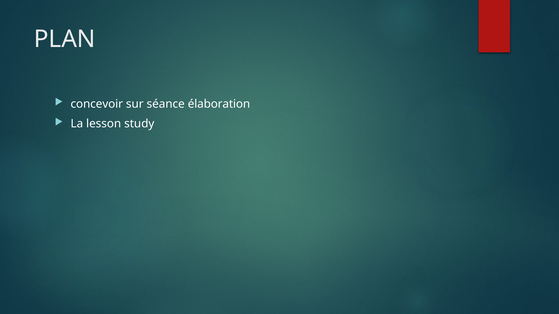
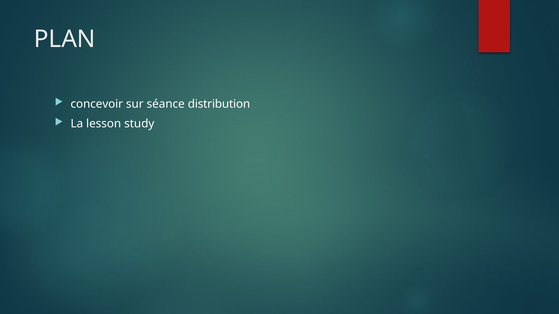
élaboration: élaboration -> distribution
